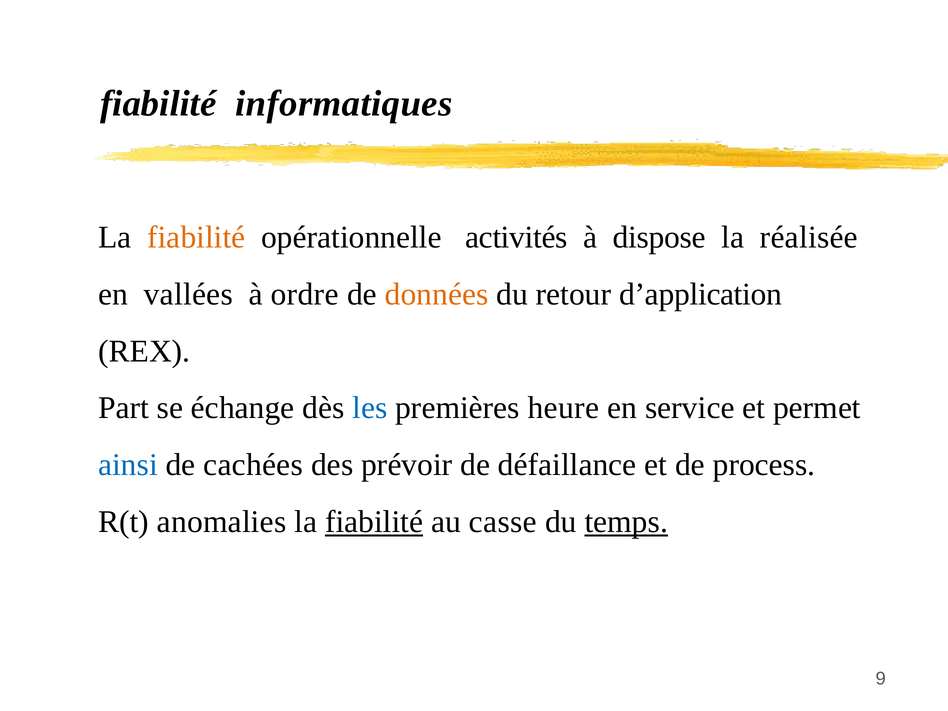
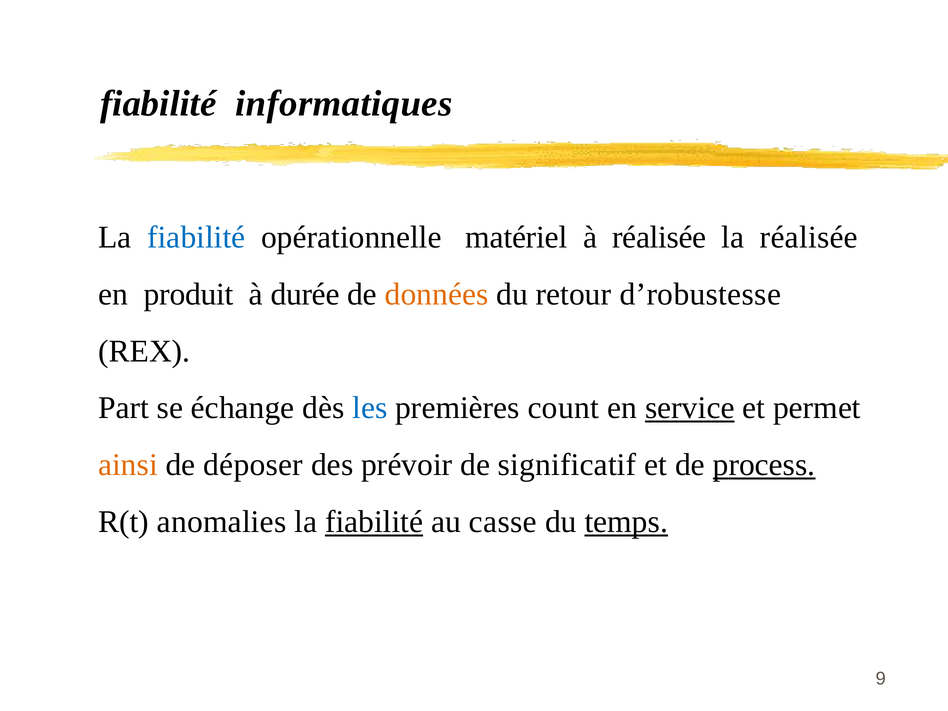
fiabilité at (196, 237) colour: orange -> blue
activités: activités -> matériel
à dispose: dispose -> réalisée
vallées: vallées -> produit
ordre: ordre -> durée
d’application: d’application -> d’robustesse
heure: heure -> count
service underline: none -> present
ainsi colour: blue -> orange
cachées: cachées -> déposer
défaillance: défaillance -> significatif
process underline: none -> present
